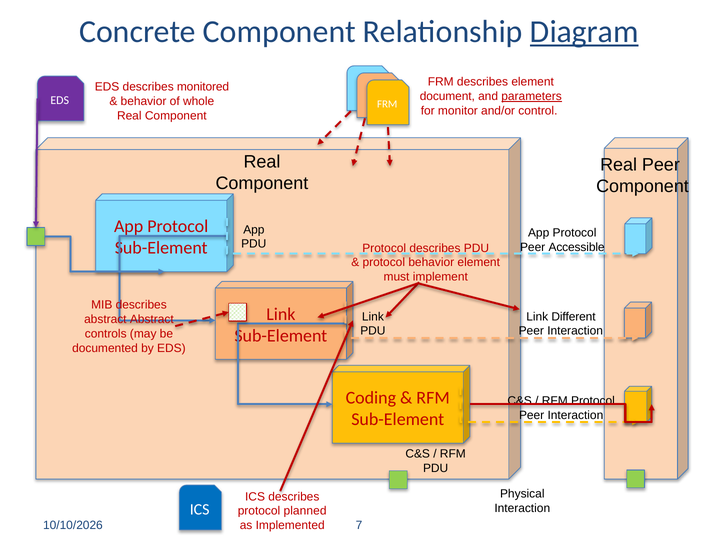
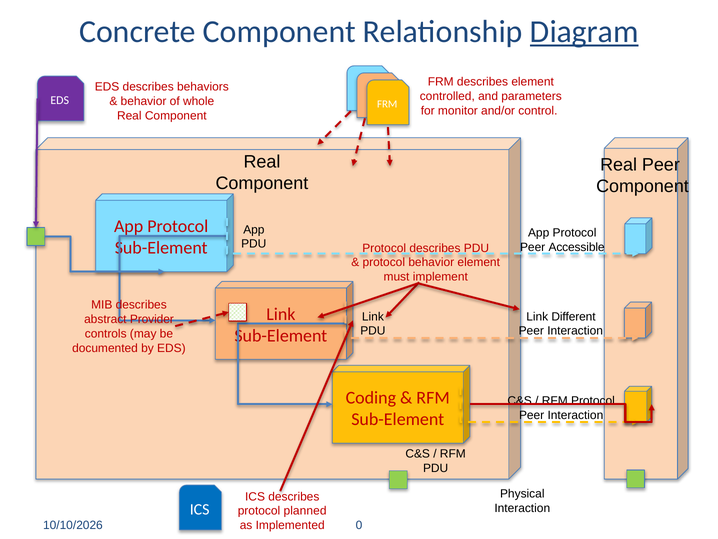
monitored: monitored -> behaviors
document: document -> controlled
parameters underline: present -> none
abstract Abstract: Abstract -> Provider
7: 7 -> 0
